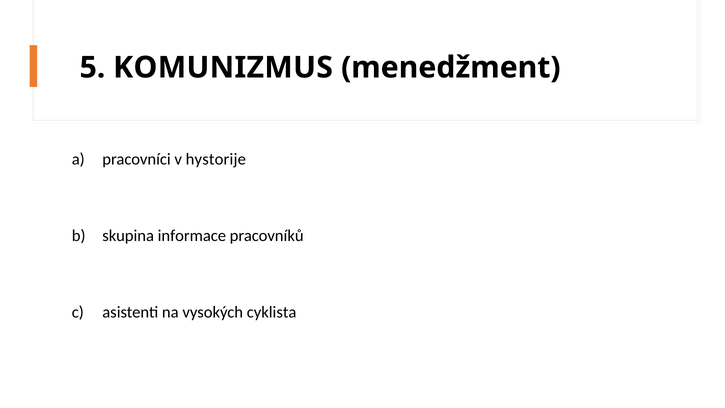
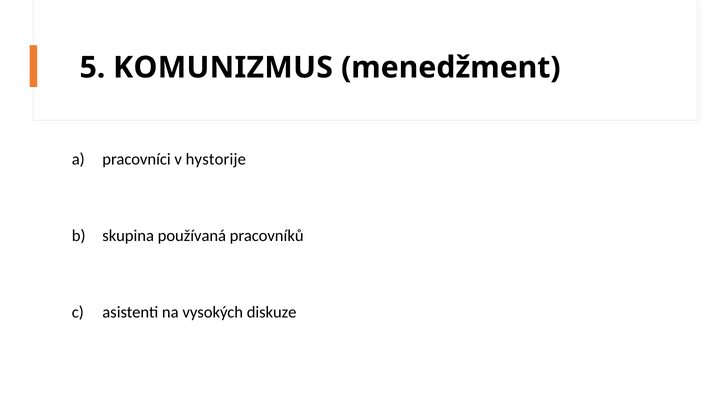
informace: informace -> používaná
cyklista: cyklista -> diskuze
